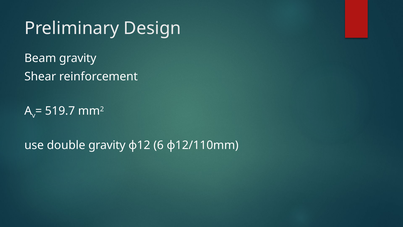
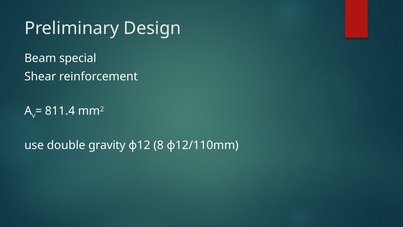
Beam gravity: gravity -> special
519.7: 519.7 -> 811.4
6: 6 -> 8
